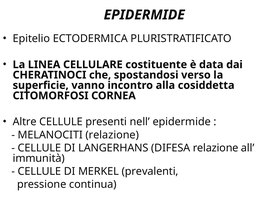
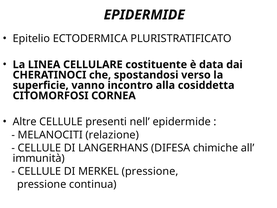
DIFESA relazione: relazione -> chimiche
MERKEL prevalenti: prevalenti -> pressione
